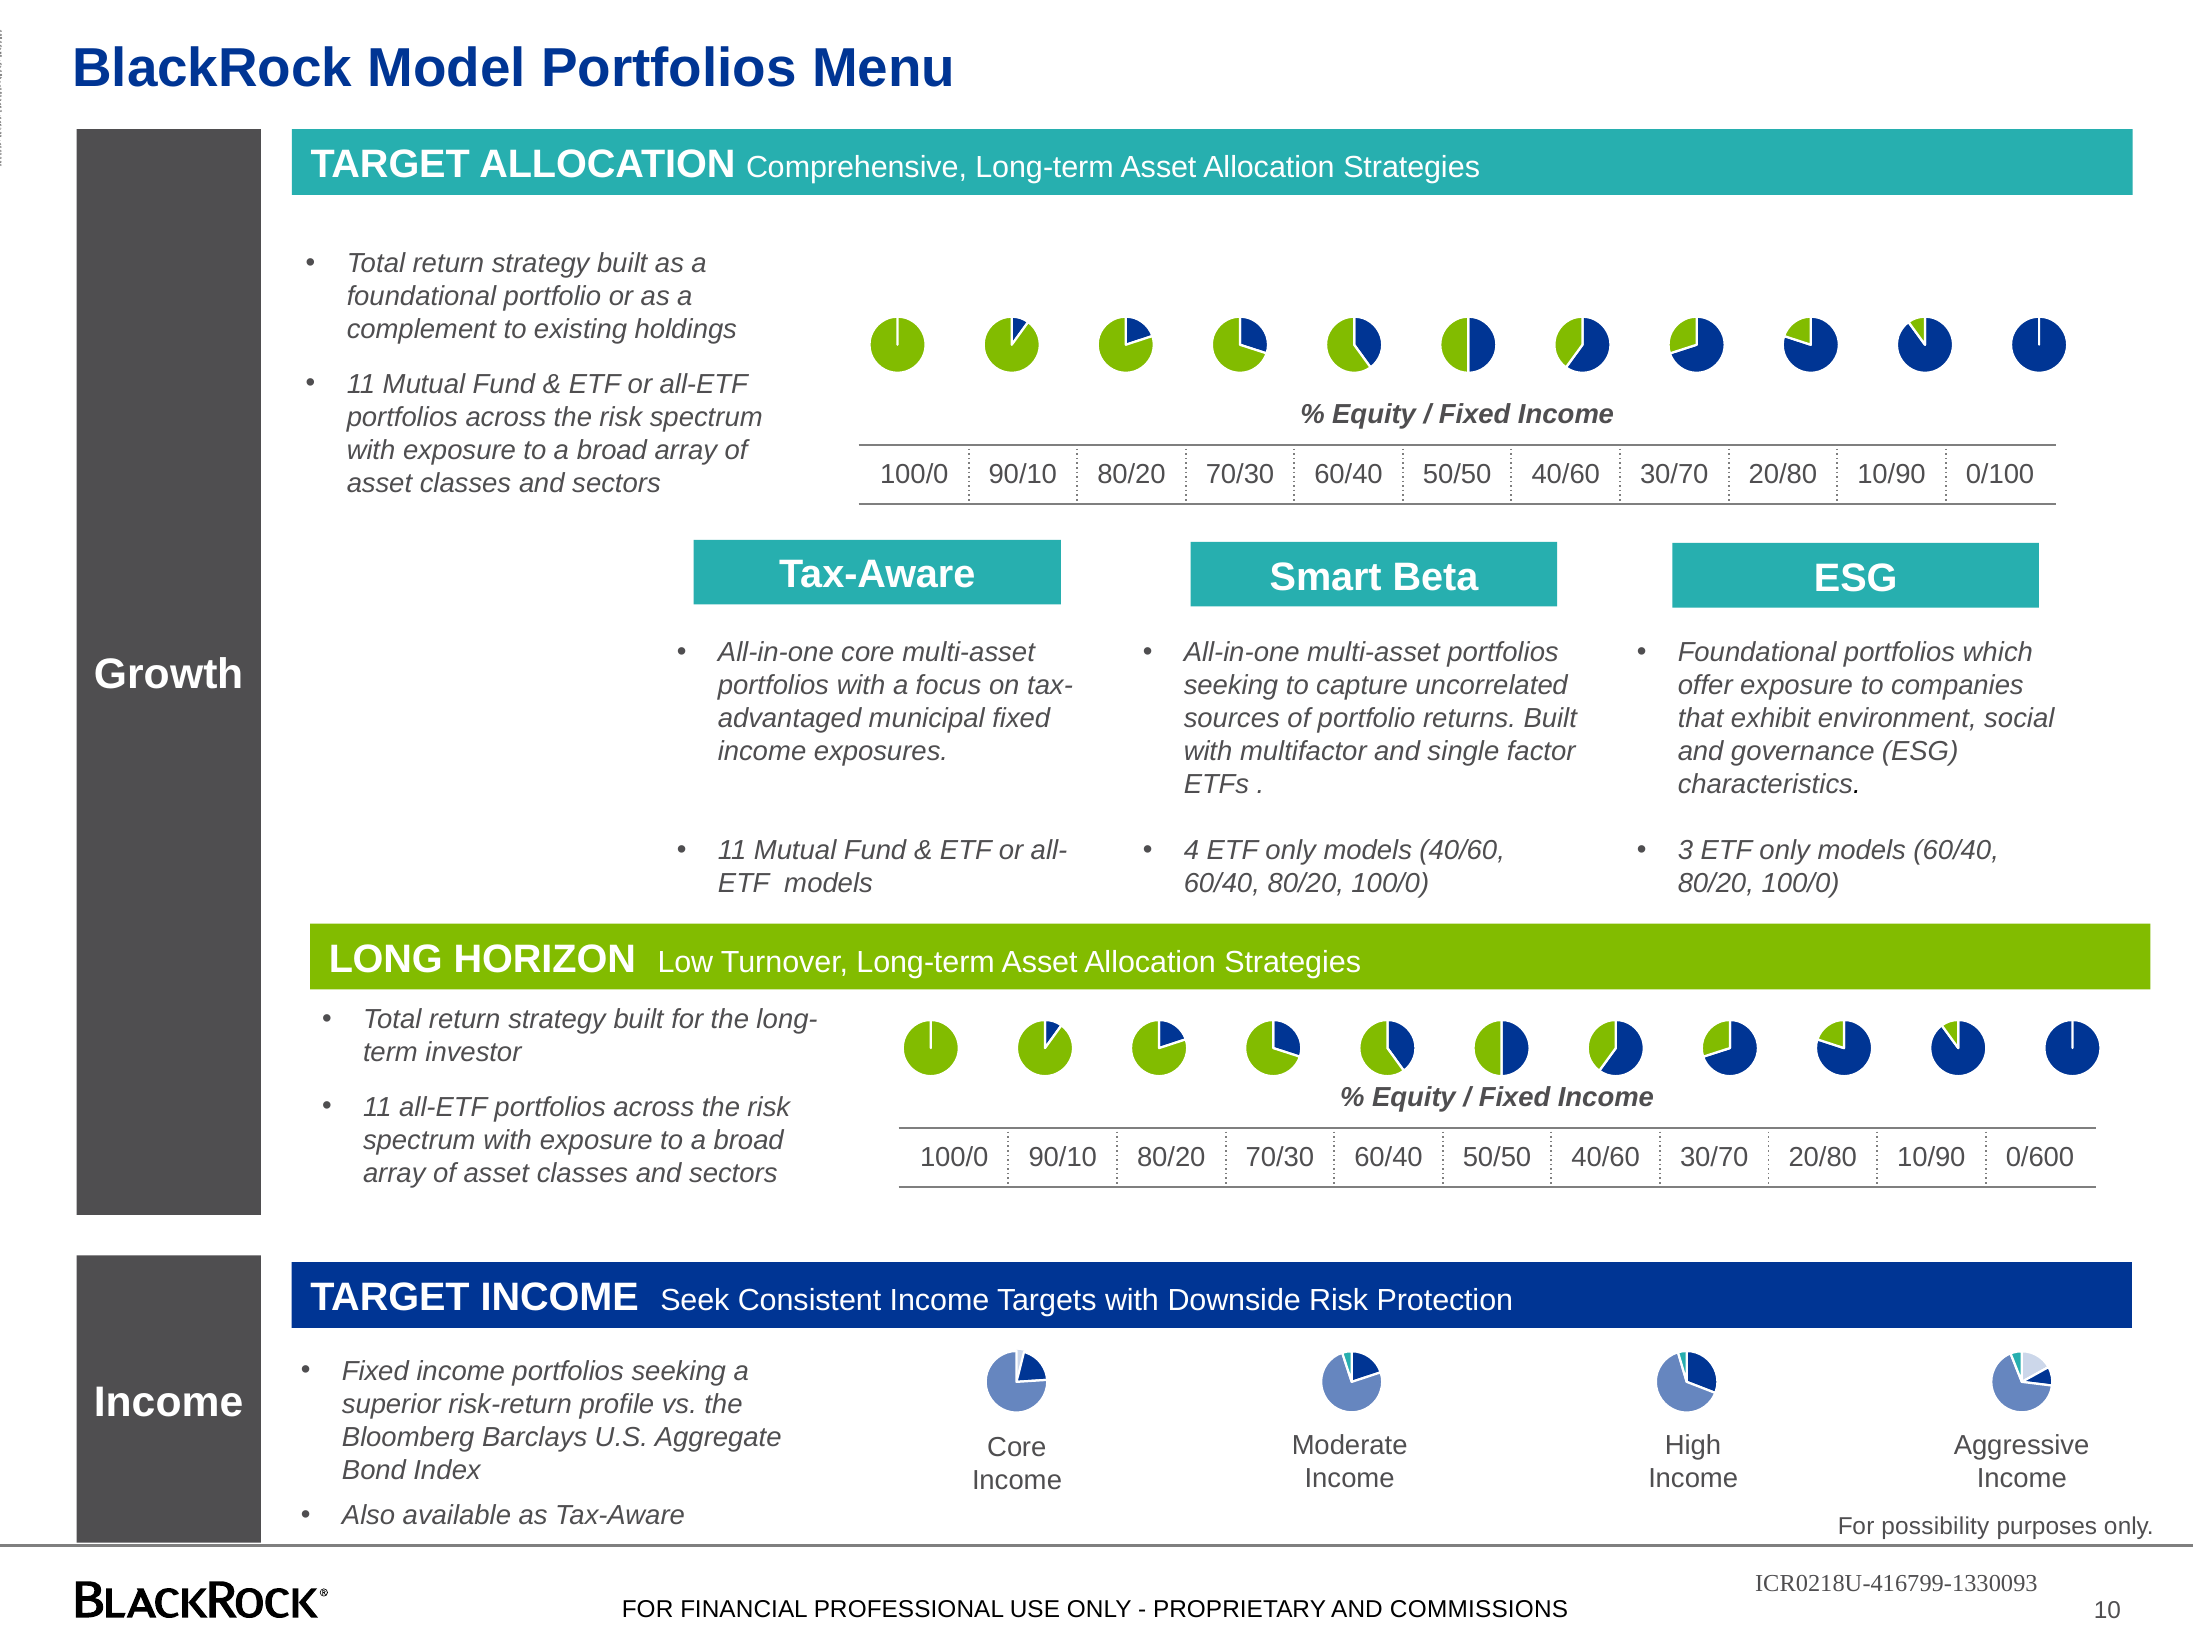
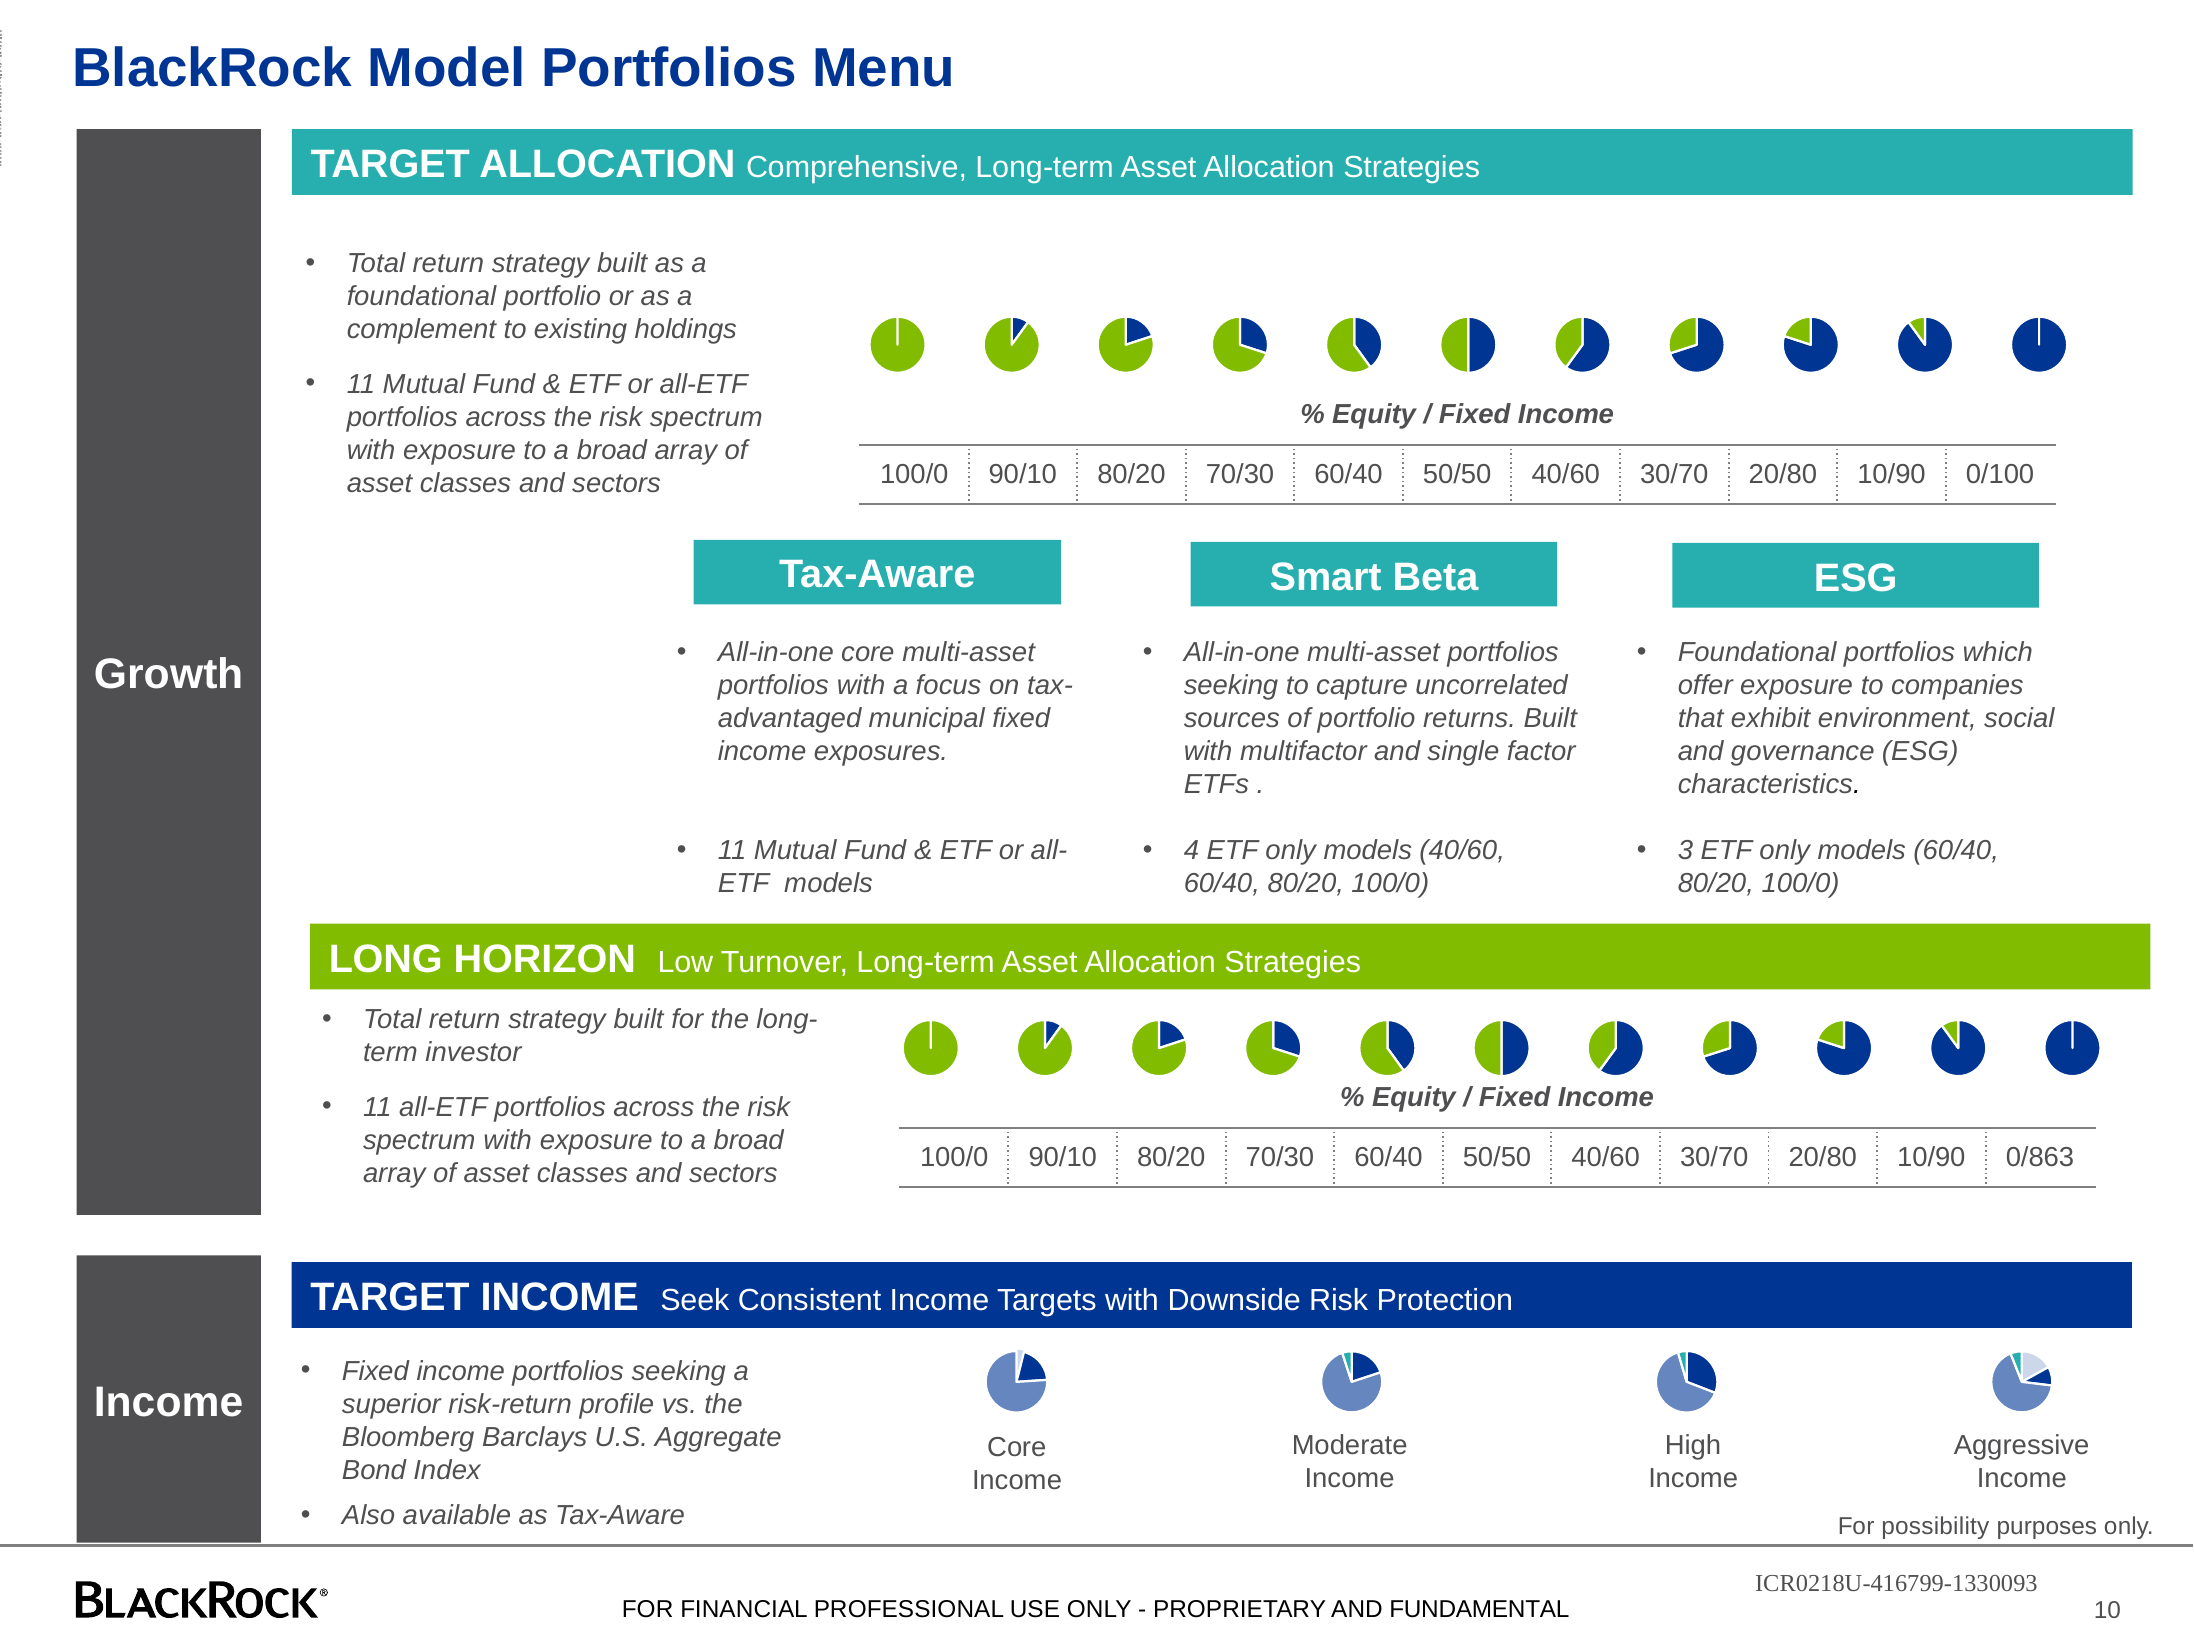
0/600: 0/600 -> 0/863
COMMISSIONS: COMMISSIONS -> FUNDAMENTAL
